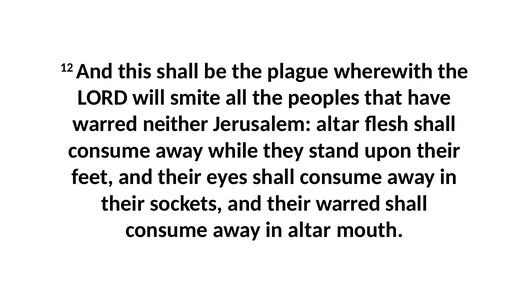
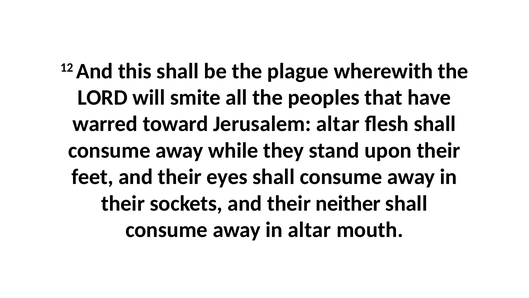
neither: neither -> toward
their warred: warred -> neither
